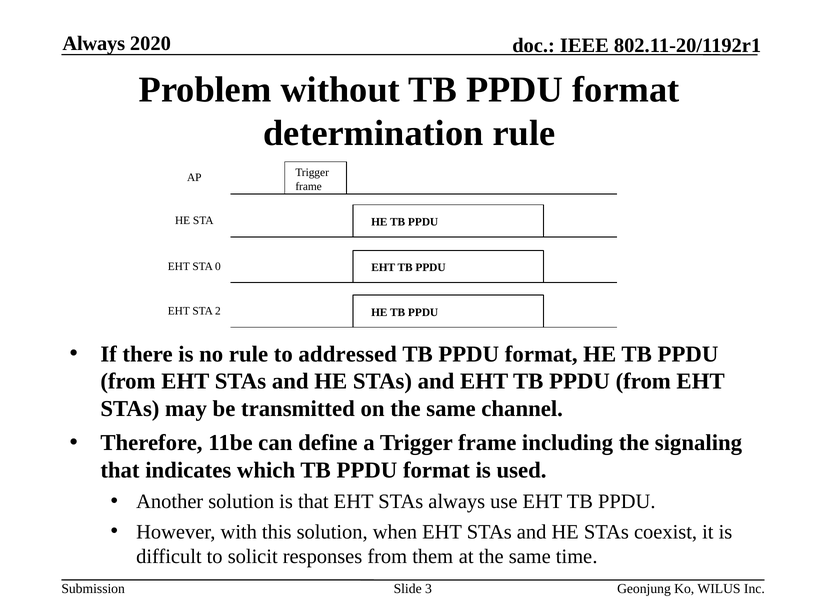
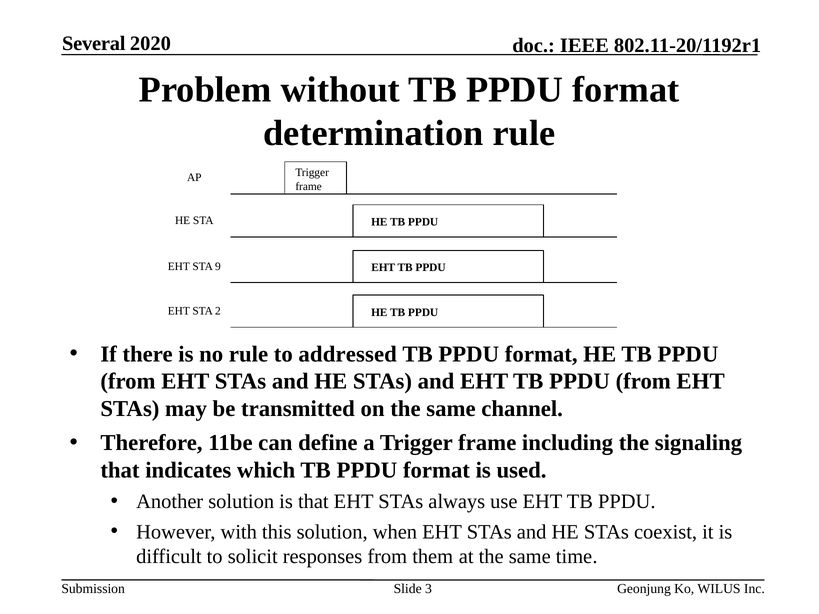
Always at (94, 43): Always -> Several
0: 0 -> 9
